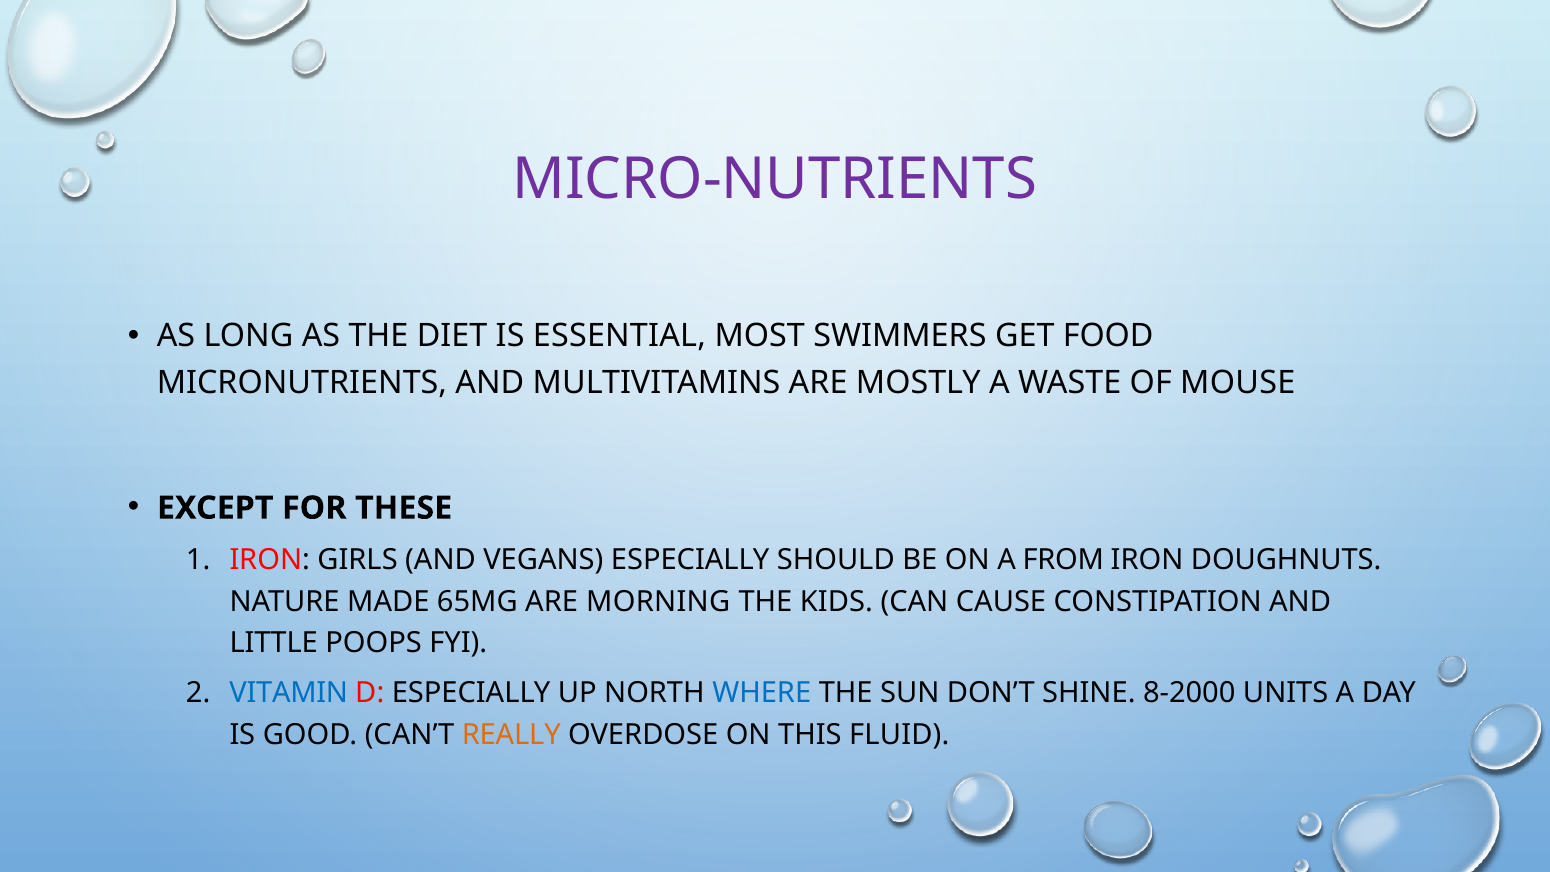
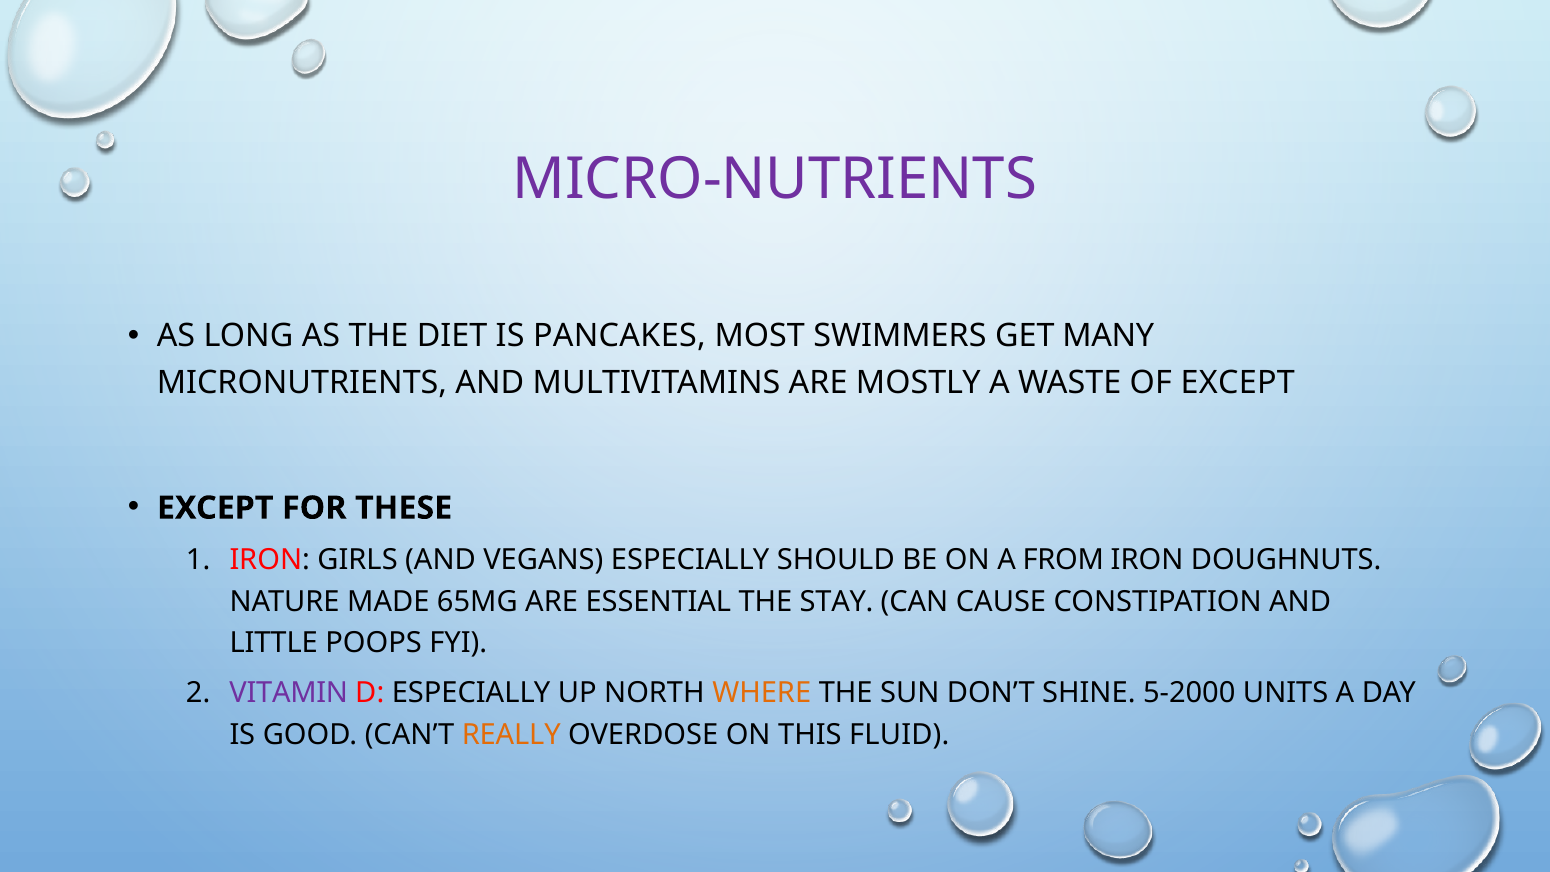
ESSENTIAL: ESSENTIAL -> PANCAKES
FOOD: FOOD -> MANY
OF MOUSE: MOUSE -> EXCEPT
MORNING: MORNING -> ESSENTIAL
KIDS: KIDS -> STAY
VITAMIN colour: blue -> purple
WHERE colour: blue -> orange
8-2000: 8-2000 -> 5-2000
